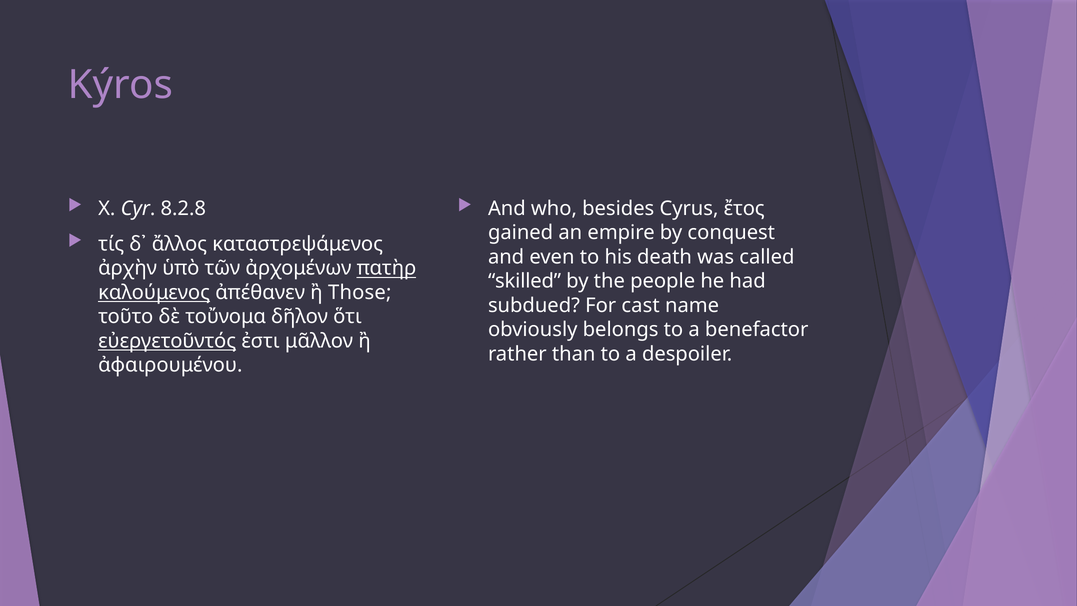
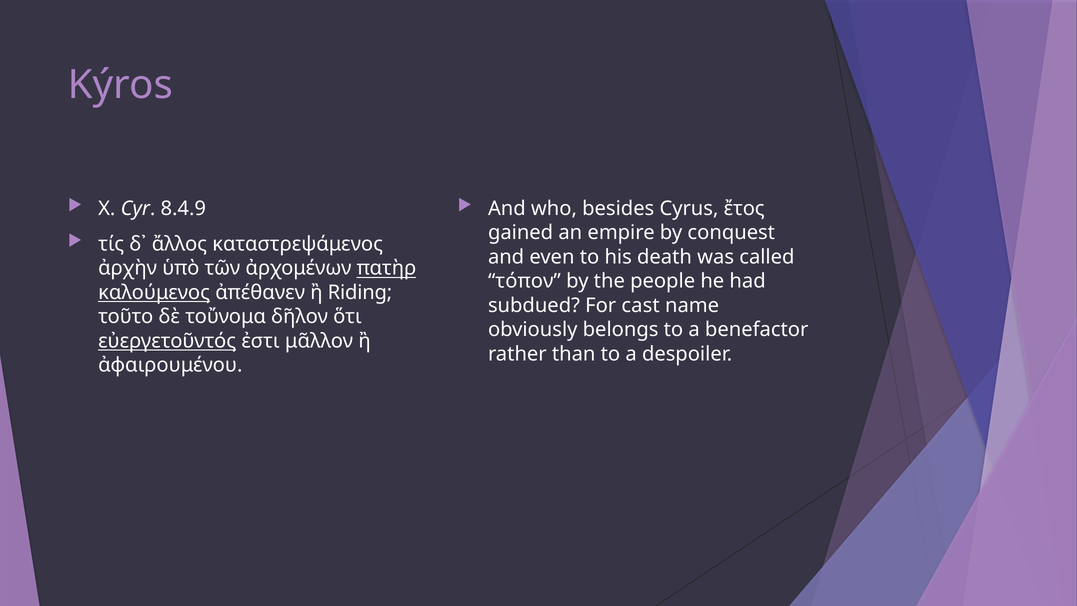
8.2.8: 8.2.8 -> 8.4.9
skilled: skilled -> τόπον
Those: Those -> Riding
